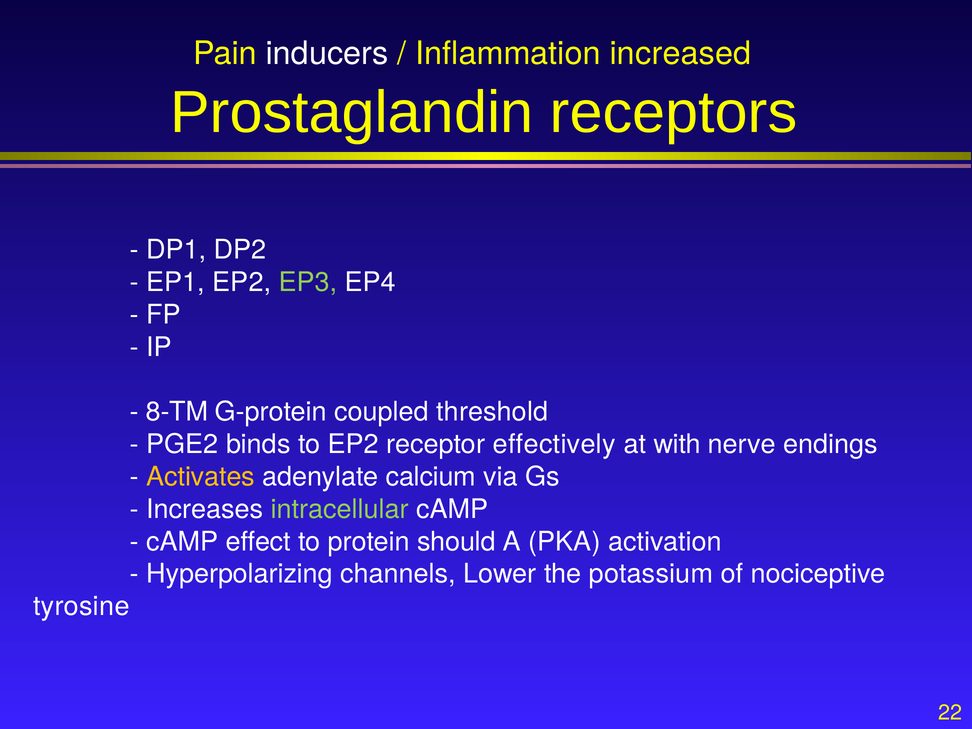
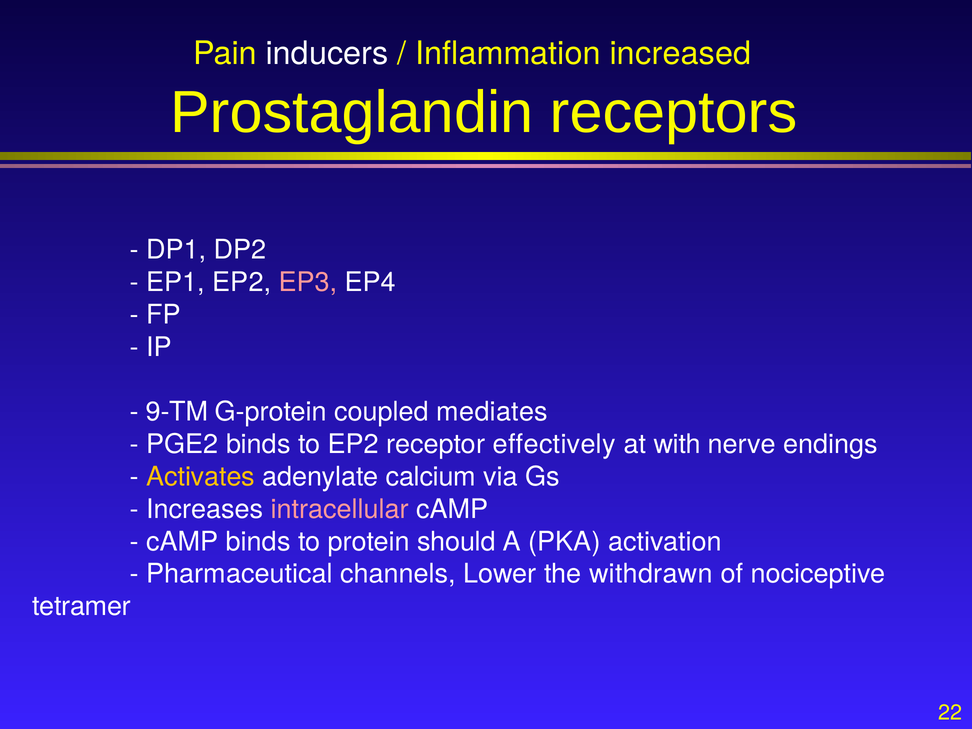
EP3 colour: light green -> pink
8-TM: 8-TM -> 9-TM
threshold: threshold -> mediates
intracellular colour: light green -> pink
cAMP effect: effect -> binds
Hyperpolarizing: Hyperpolarizing -> Pharmaceutical
potassium: potassium -> withdrawn
tyrosine: tyrosine -> tetramer
